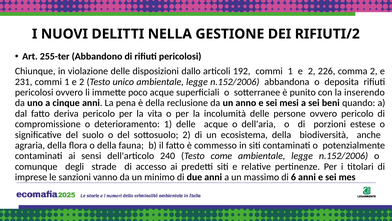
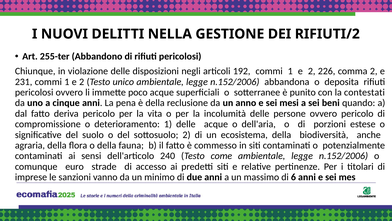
dallo: dallo -> negli
inserendo: inserendo -> contestati
degli: degli -> euro
